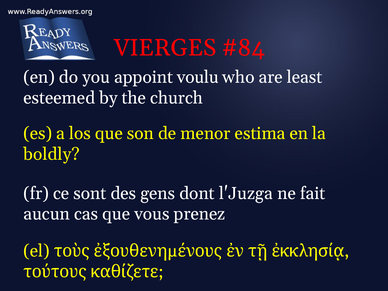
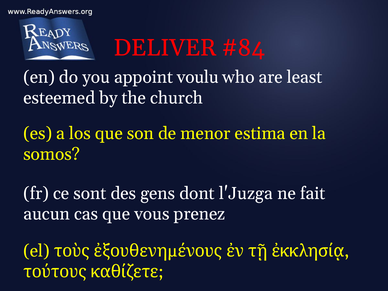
VIERGES: VIERGES -> DELIVER
boldly: boldly -> somos
